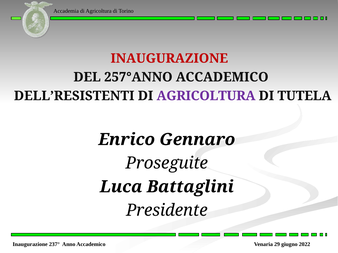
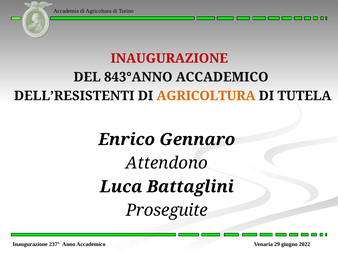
257°ANNO: 257°ANNO -> 843°ANNO
AGRICOLTURA at (206, 96) colour: purple -> orange
Proseguite: Proseguite -> Attendono
Presidente: Presidente -> Proseguite
